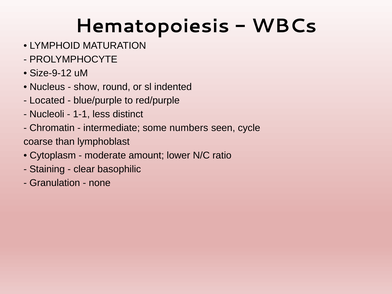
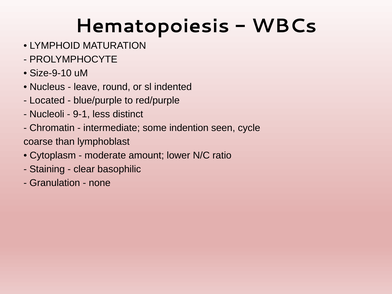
Size-9-12: Size-9-12 -> Size-9-10
show: show -> leave
1-1: 1-1 -> 9-1
numbers: numbers -> indention
